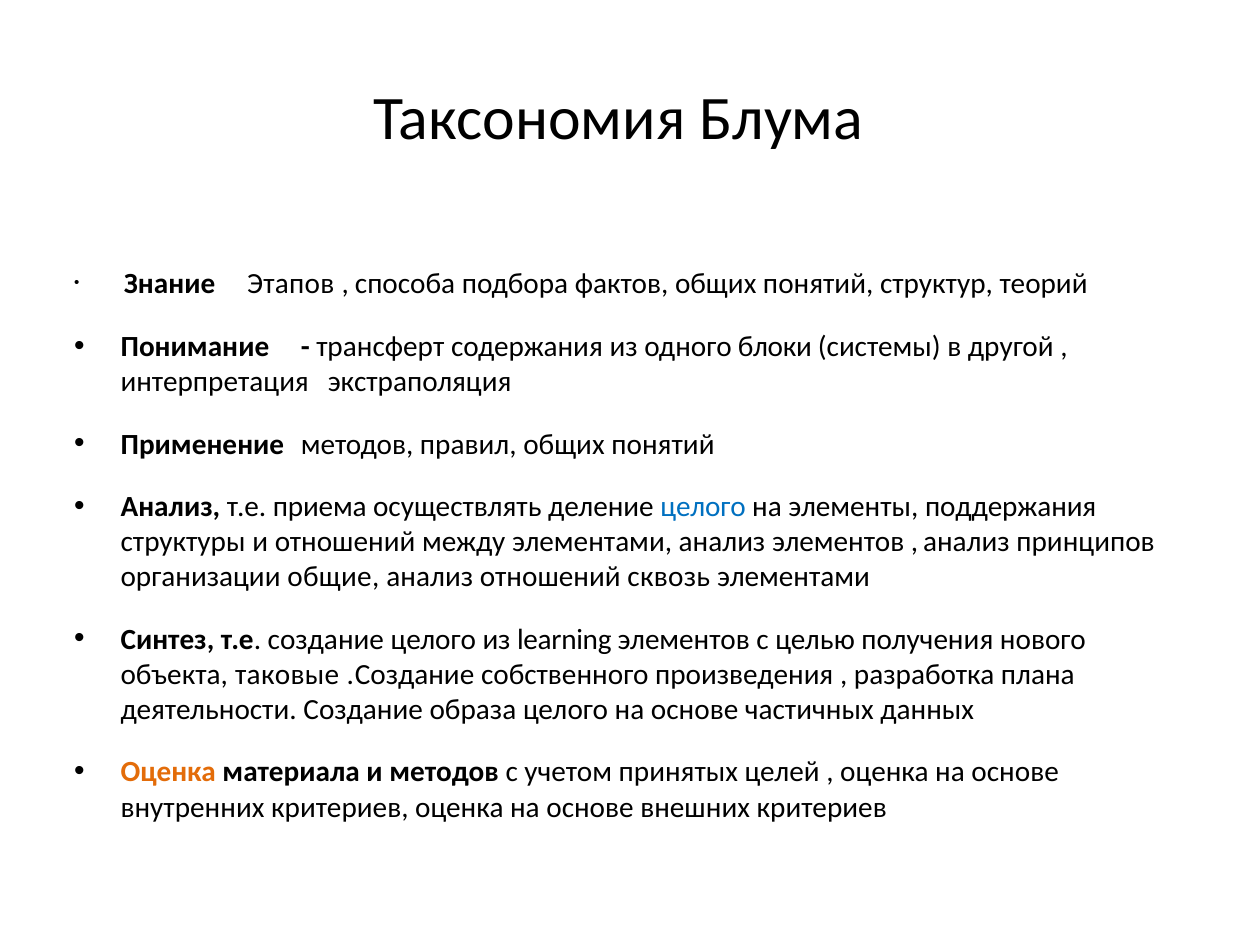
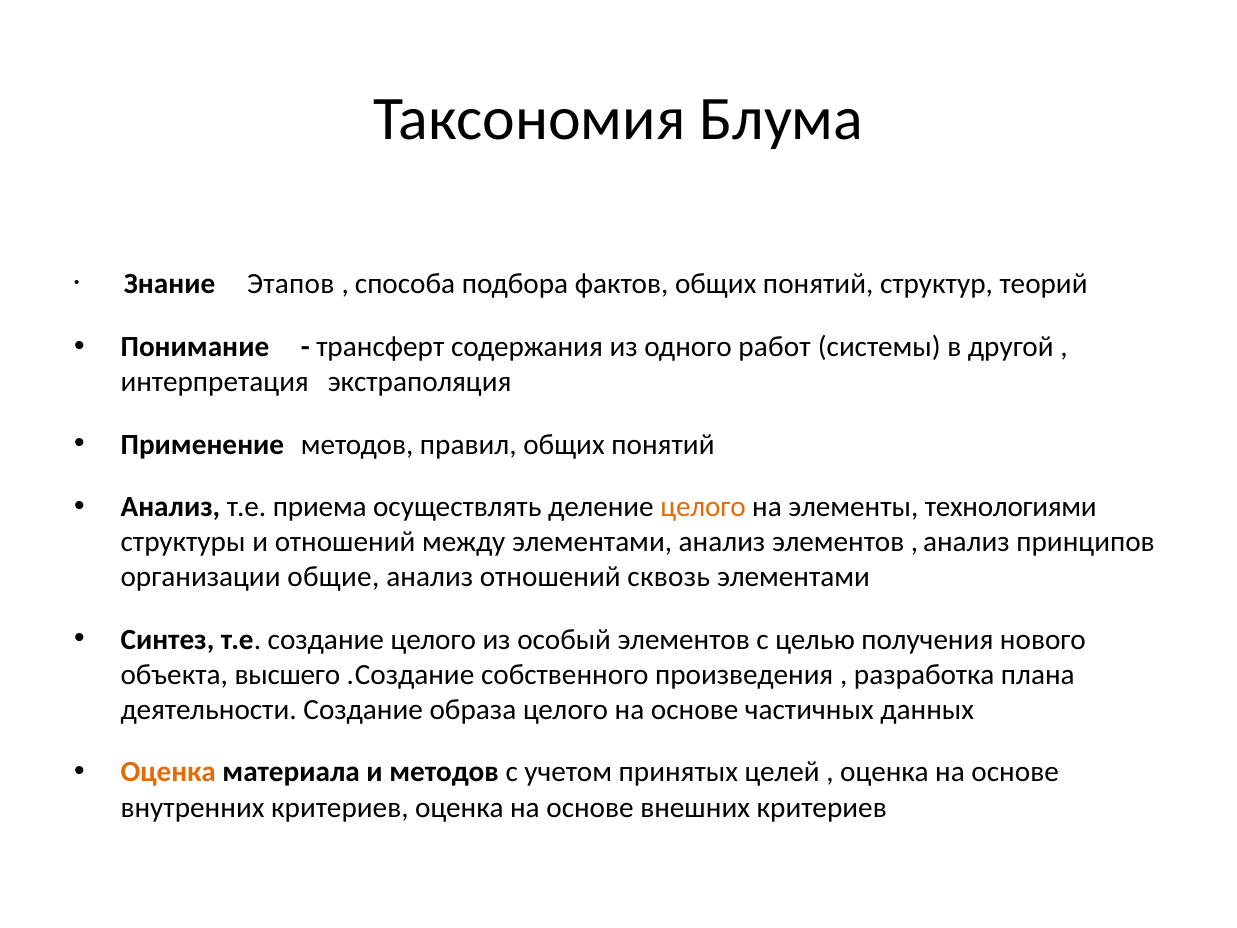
блоки: блоки -> работ
целого at (703, 507) colour: blue -> orange
поддержания: поддержания -> технологиями
learning: learning -> особый
таковые: таковые -> высшего
